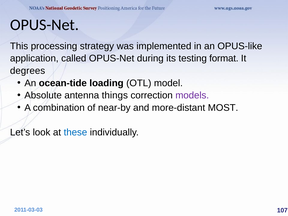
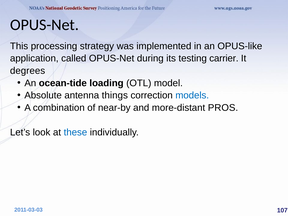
format: format -> carrier
models colour: purple -> blue
MOST: MOST -> PROS
